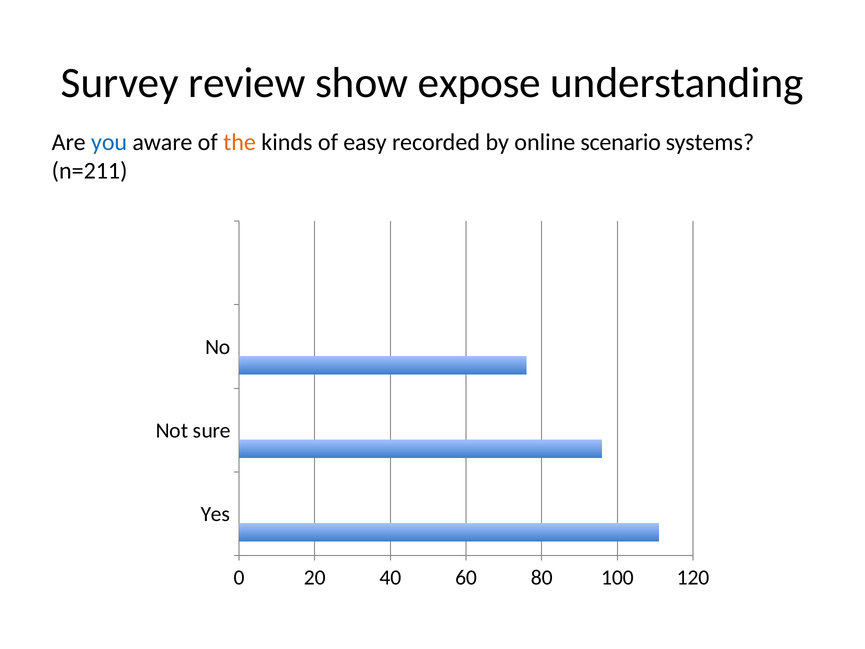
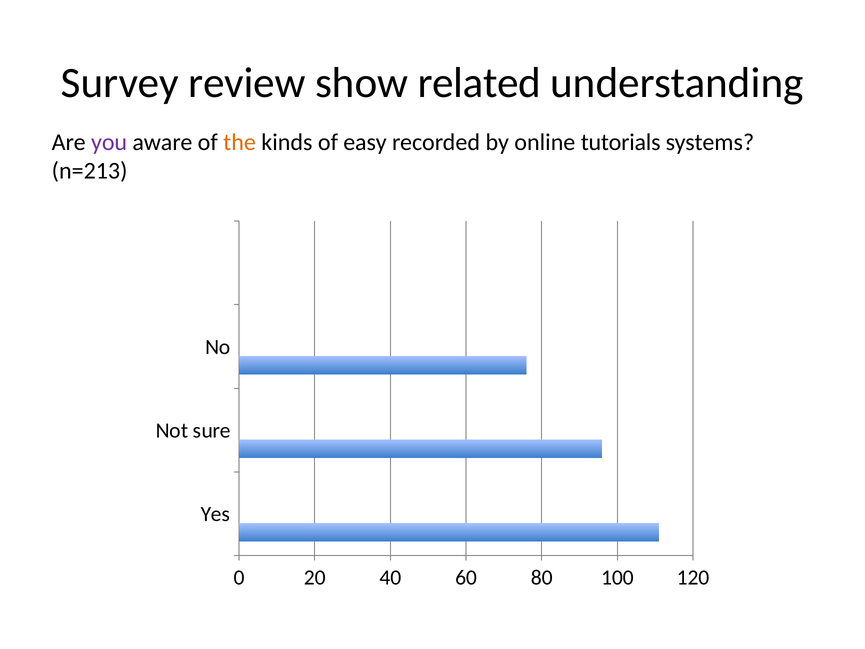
expose: expose -> related
you colour: blue -> purple
scenario: scenario -> tutorials
n=211: n=211 -> n=213
